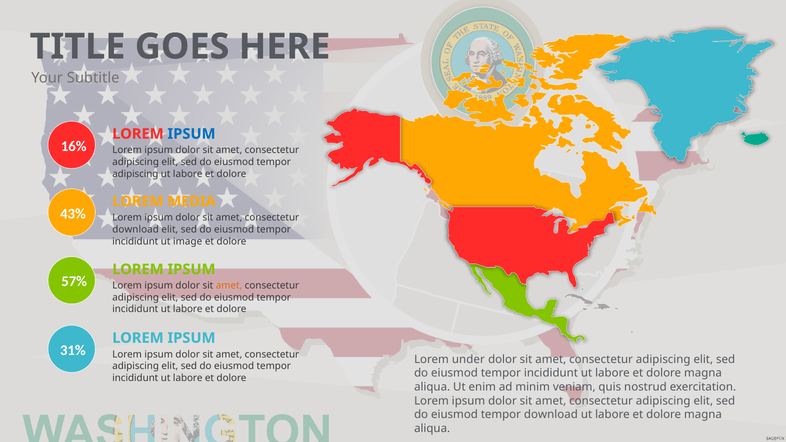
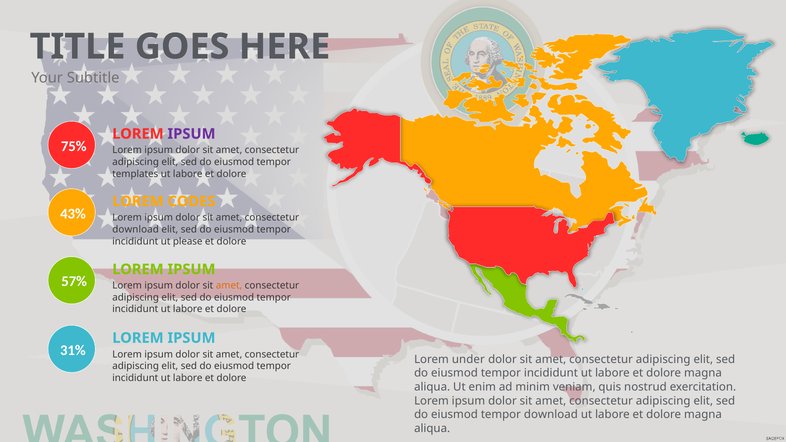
IPSUM at (191, 134) colour: blue -> purple
16%: 16% -> 75%
adipiscing at (135, 174): adipiscing -> templates
MEDIA: MEDIA -> CODES
image: image -> please
